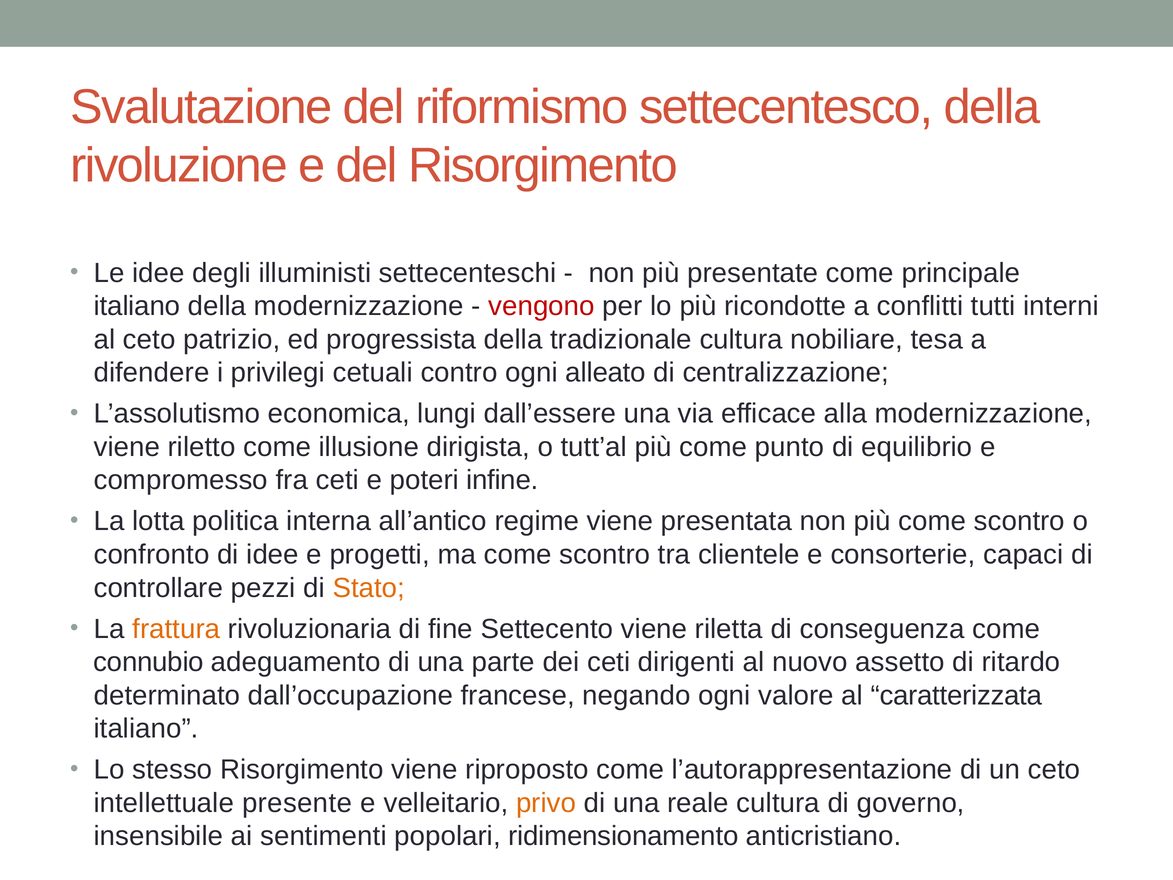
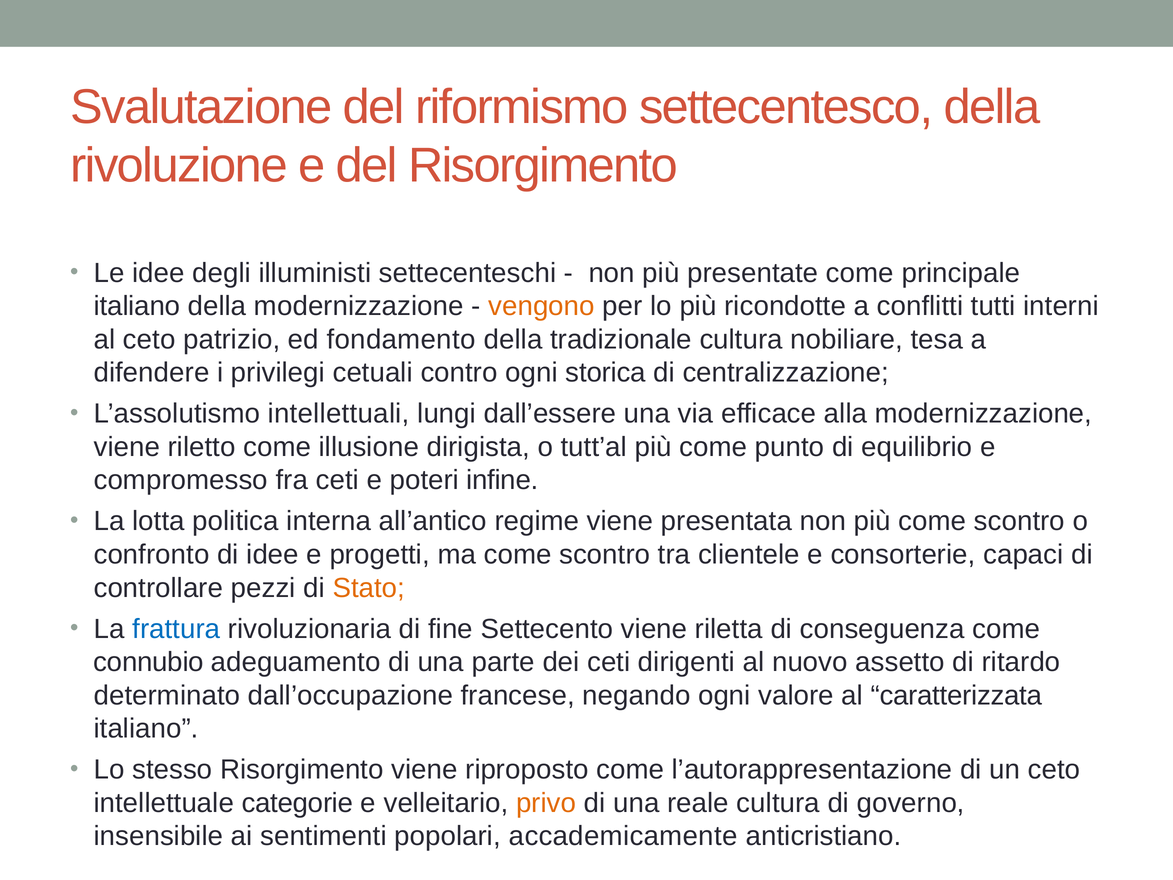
vengono colour: red -> orange
progressista: progressista -> fondamento
alleato: alleato -> storica
economica: economica -> intellettuali
frattura colour: orange -> blue
presente: presente -> categorie
ridimensionamento: ridimensionamento -> accademicamente
